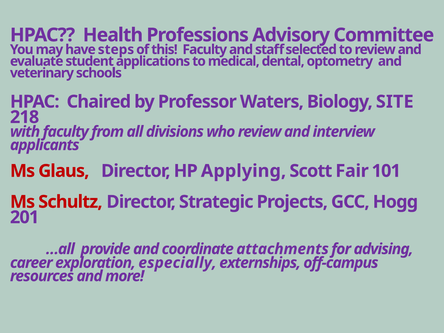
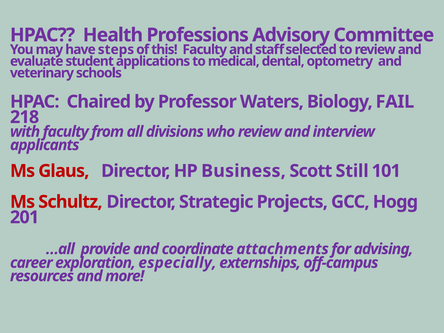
SITE: SITE -> FAIL
Applying: Applying -> Business
Fair: Fair -> Still
